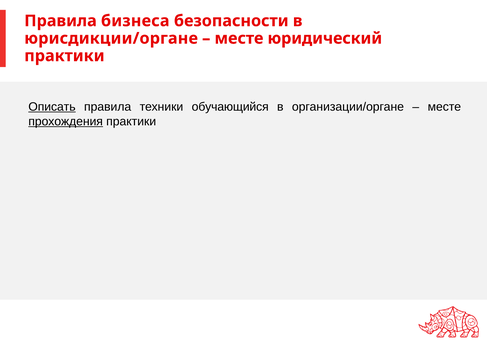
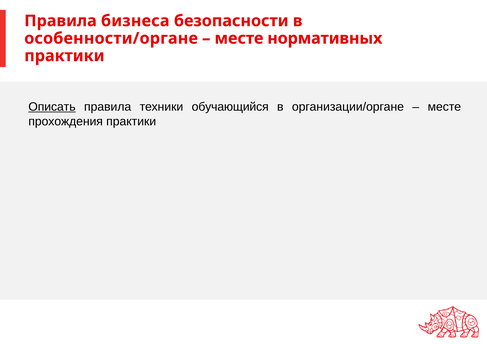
юрисдикции/органе: юрисдикции/органе -> особенности/органе
юридический: юридический -> нормативных
прохождения underline: present -> none
